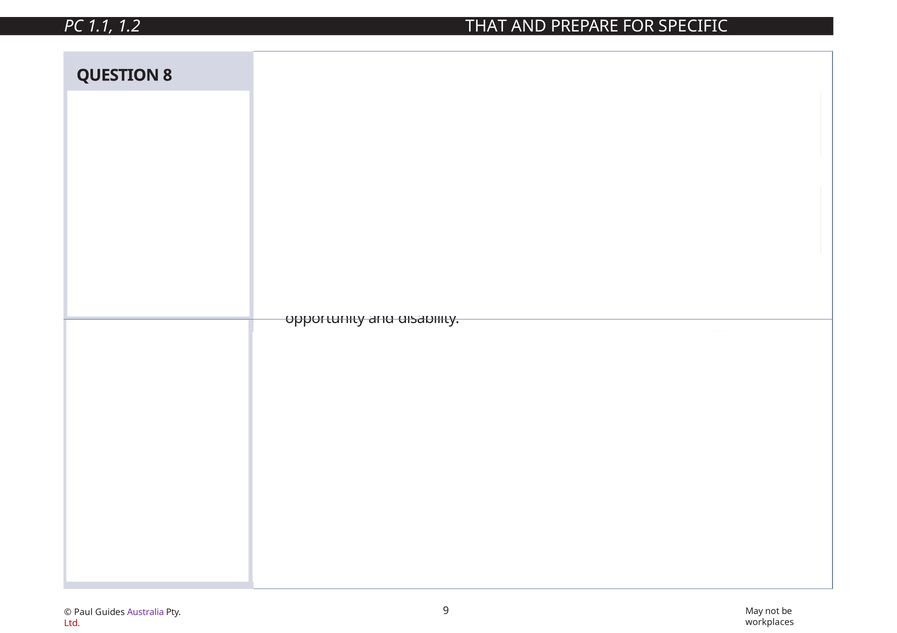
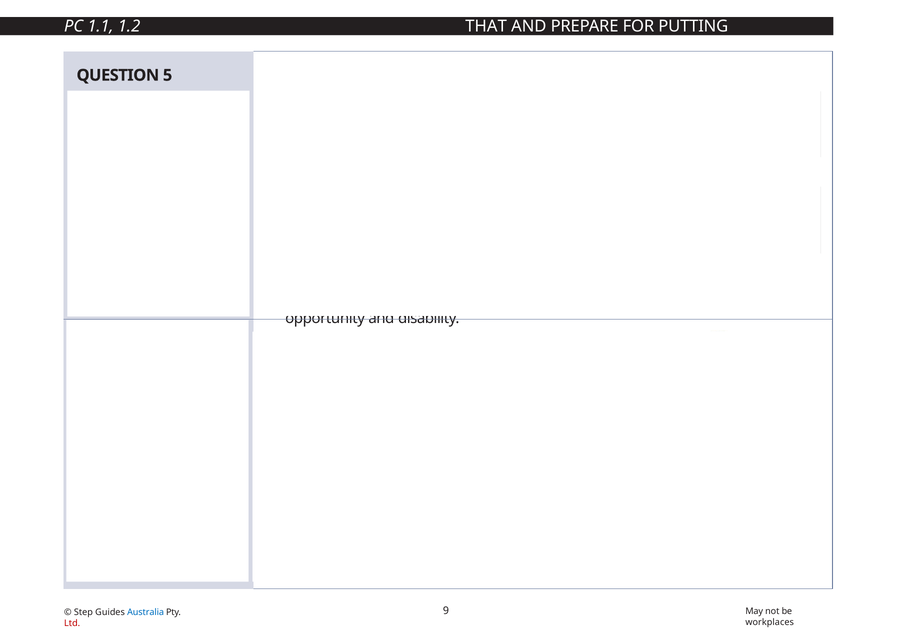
SPECIFIC: SPECIFIC -> PUTTING
8: 8 -> 5
Paul: Paul -> Step
Australia colour: purple -> blue
